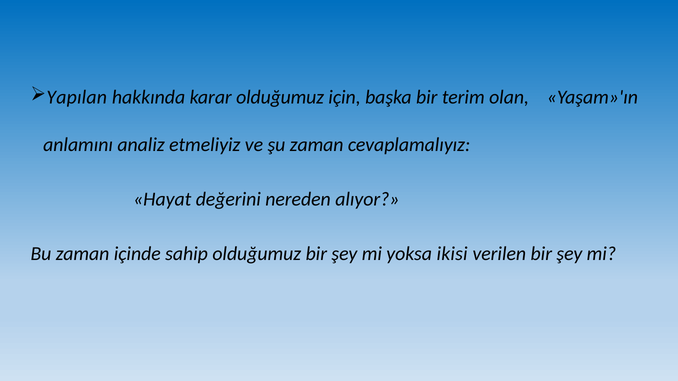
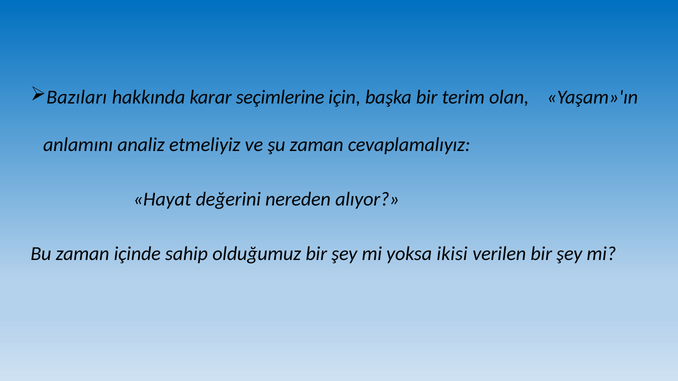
Yapılan: Yapılan -> Bazıları
karar olduğumuz: olduğumuz -> seçimlerine
